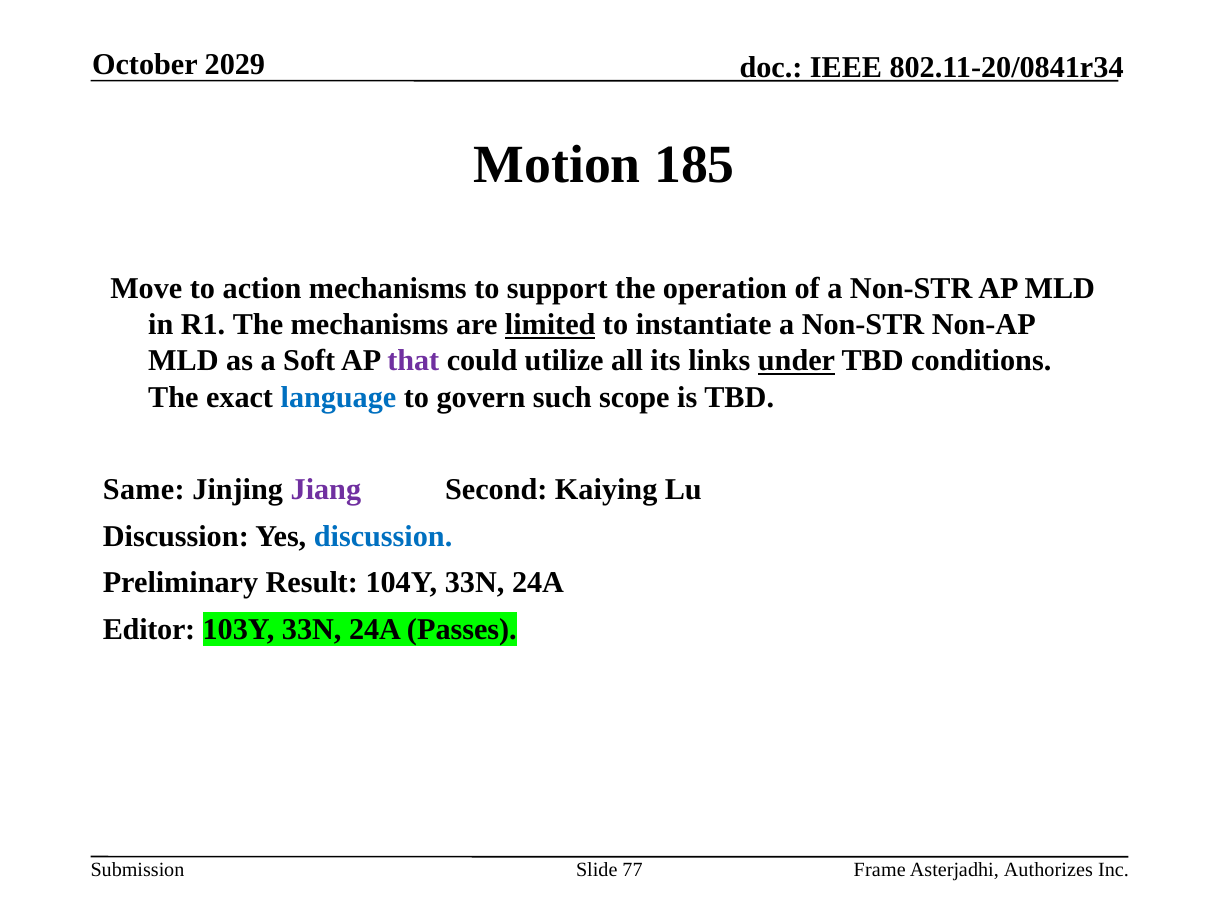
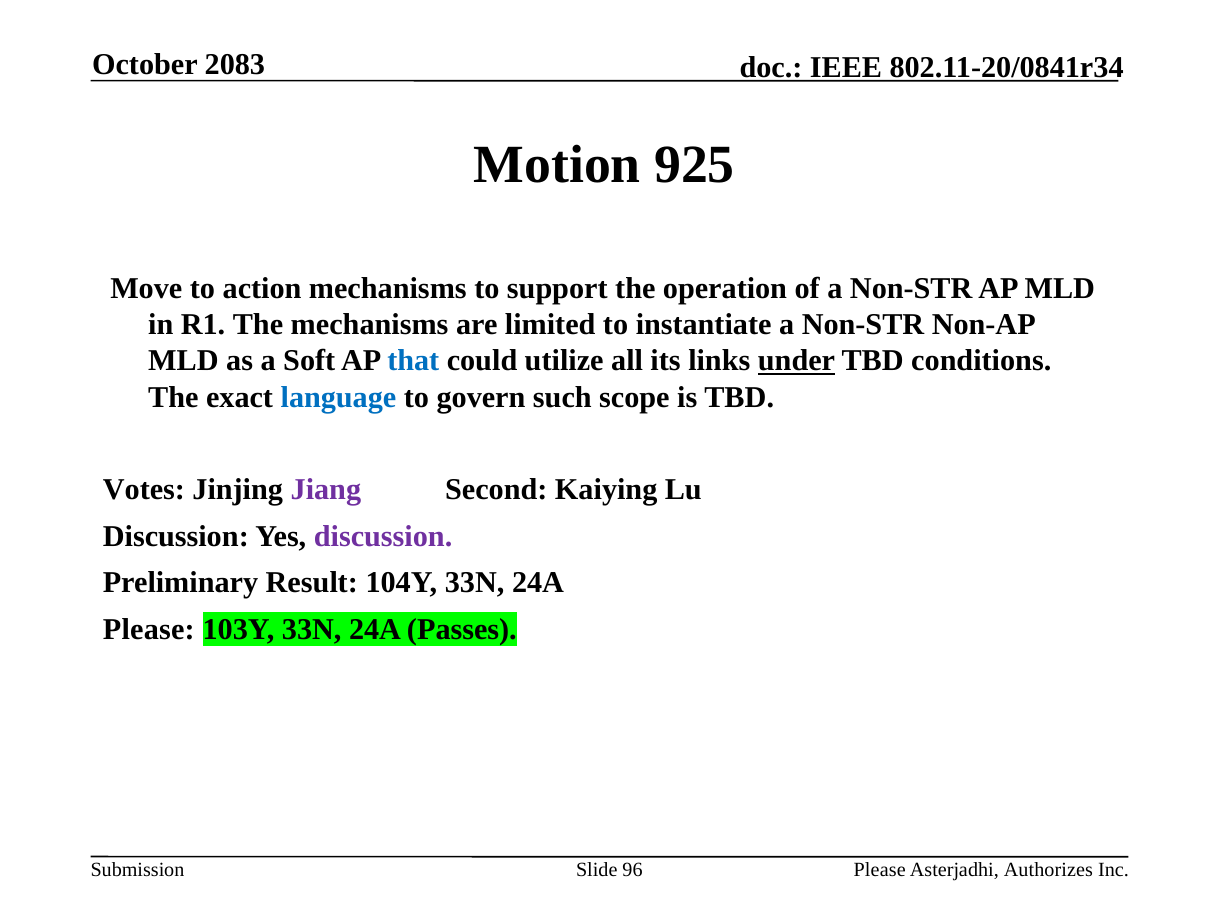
2029: 2029 -> 2083
185: 185 -> 925
limited underline: present -> none
that colour: purple -> blue
Same: Same -> Votes
discussion at (383, 536) colour: blue -> purple
Editor at (149, 629): Editor -> Please
77: 77 -> 96
Frame at (880, 870): Frame -> Please
